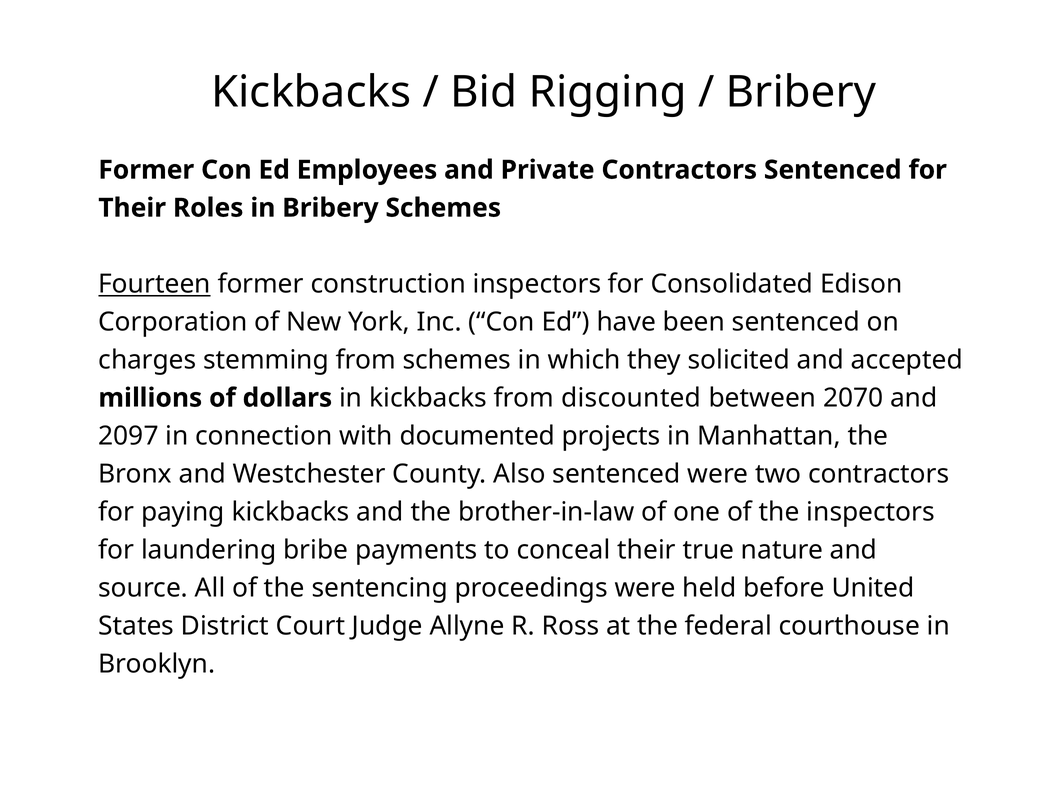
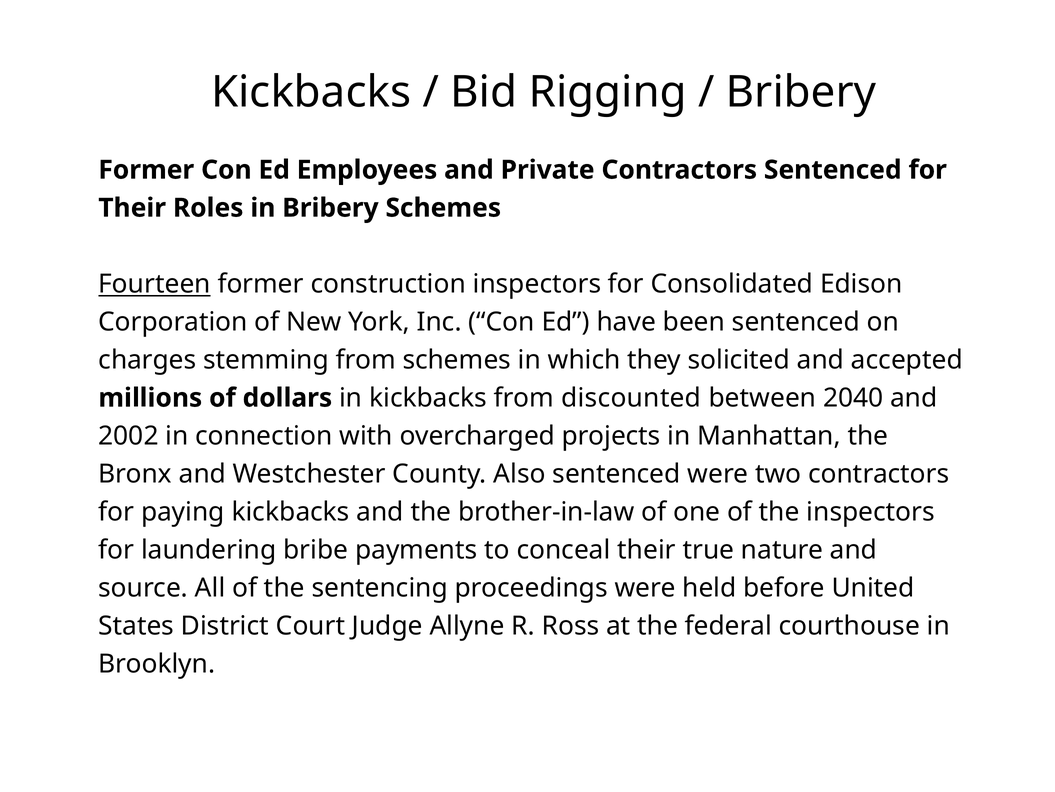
2070: 2070 -> 2040
2097: 2097 -> 2002
documented: documented -> overcharged
